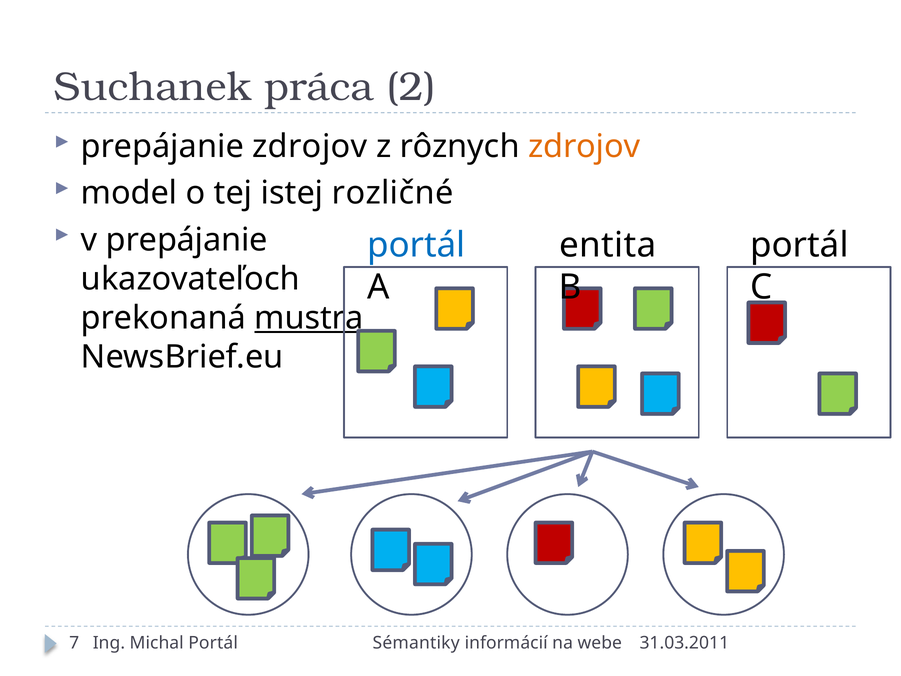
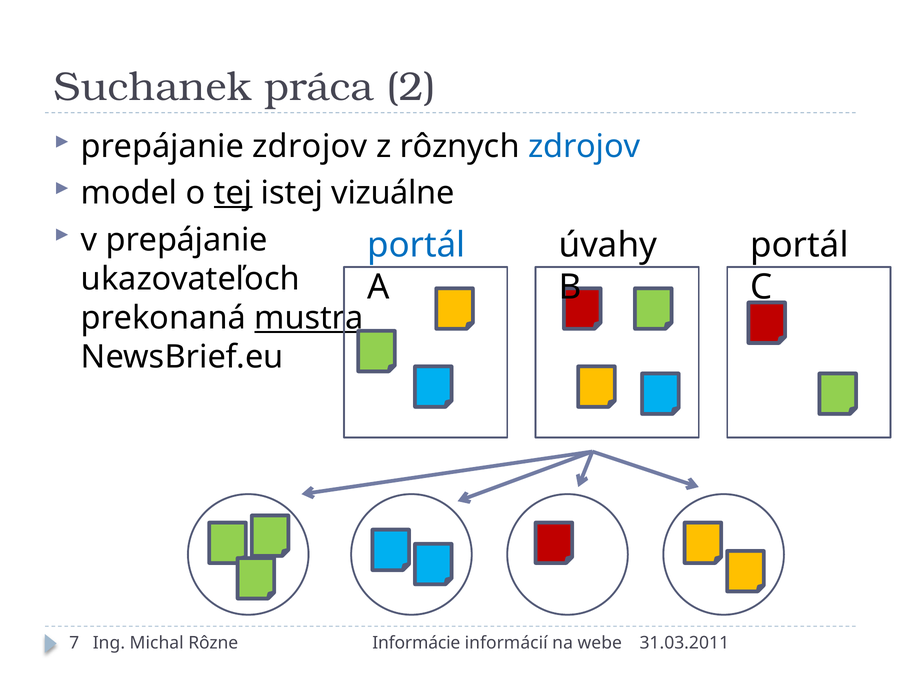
zdrojov at (584, 146) colour: orange -> blue
tej underline: none -> present
rozličné: rozličné -> vizuálne
entita: entita -> úvahy
Michal Portál: Portál -> Rôzne
Sémantiky: Sémantiky -> Informácie
